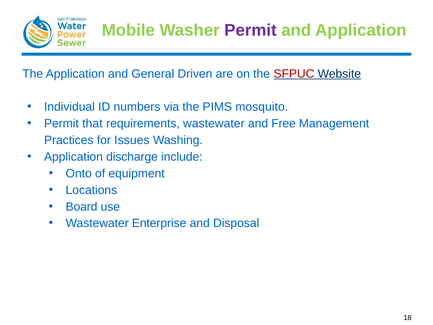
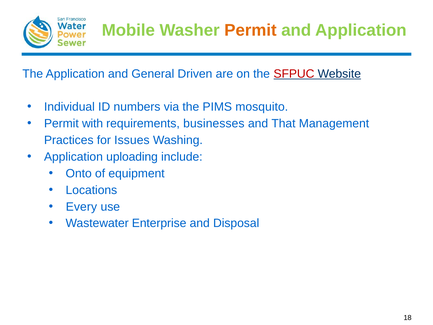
Permit at (250, 30) colour: purple -> orange
that: that -> with
requirements wastewater: wastewater -> businesses
Free: Free -> That
discharge: discharge -> uploading
Board: Board -> Every
